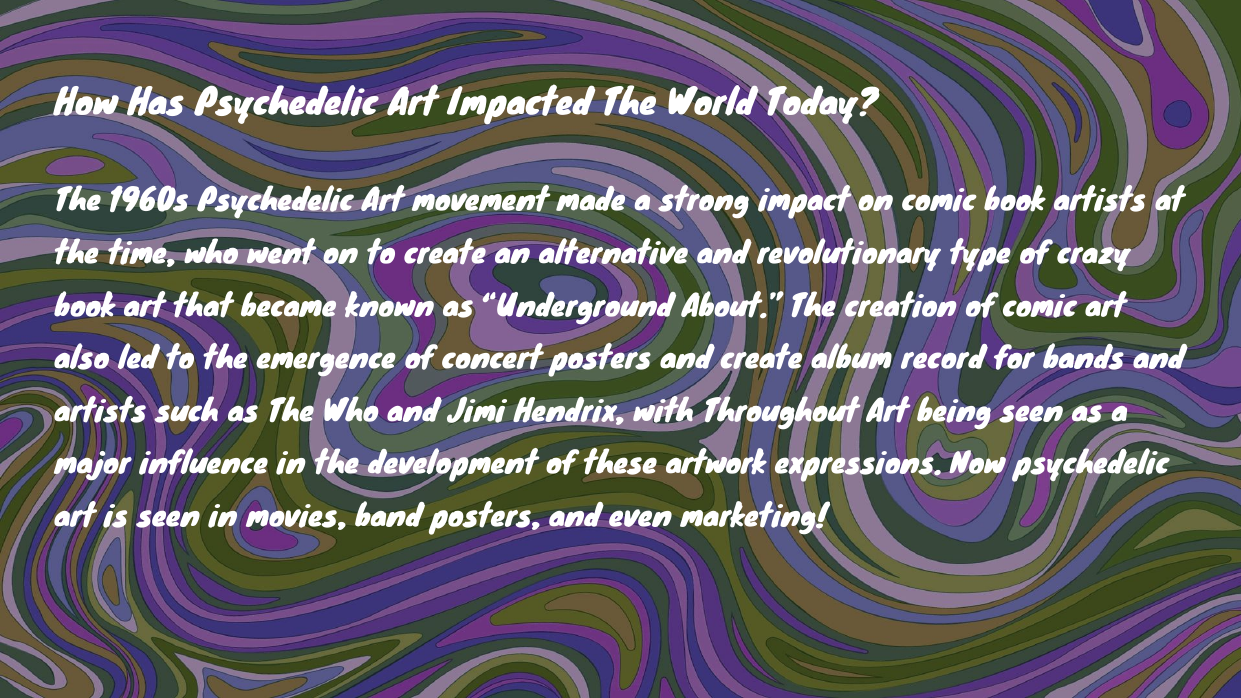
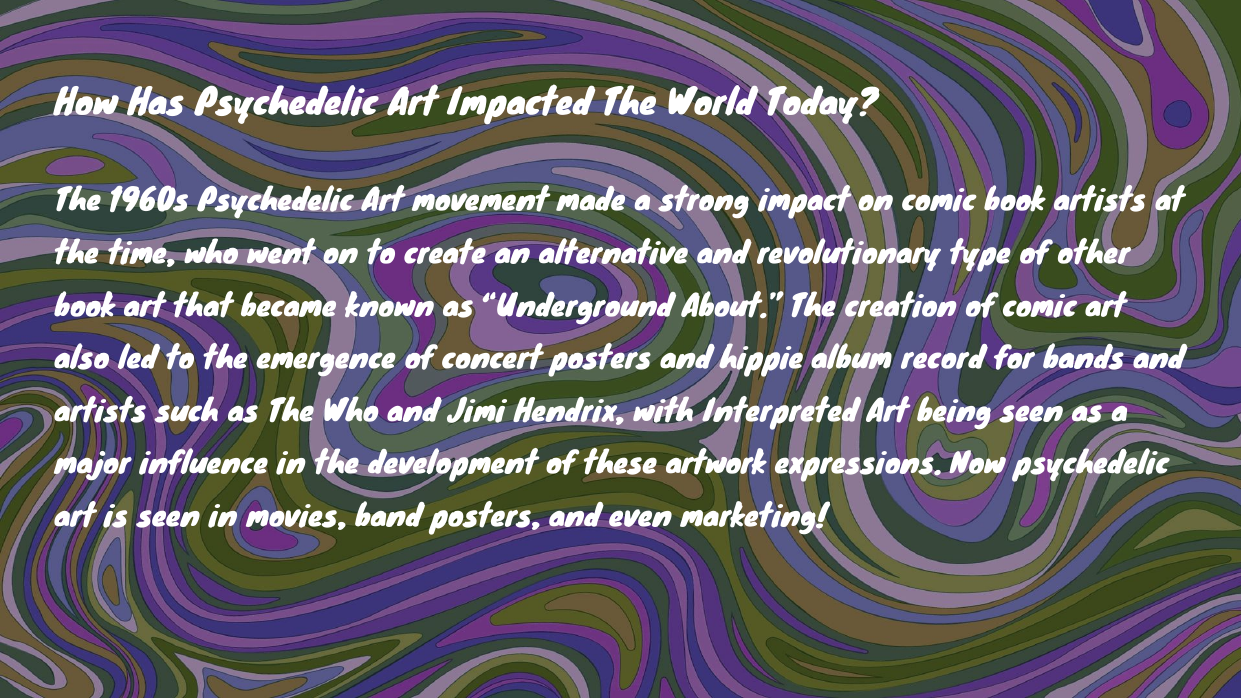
crazy: crazy -> other
and create: create -> hippie
Throughout: Throughout -> Interpreted
